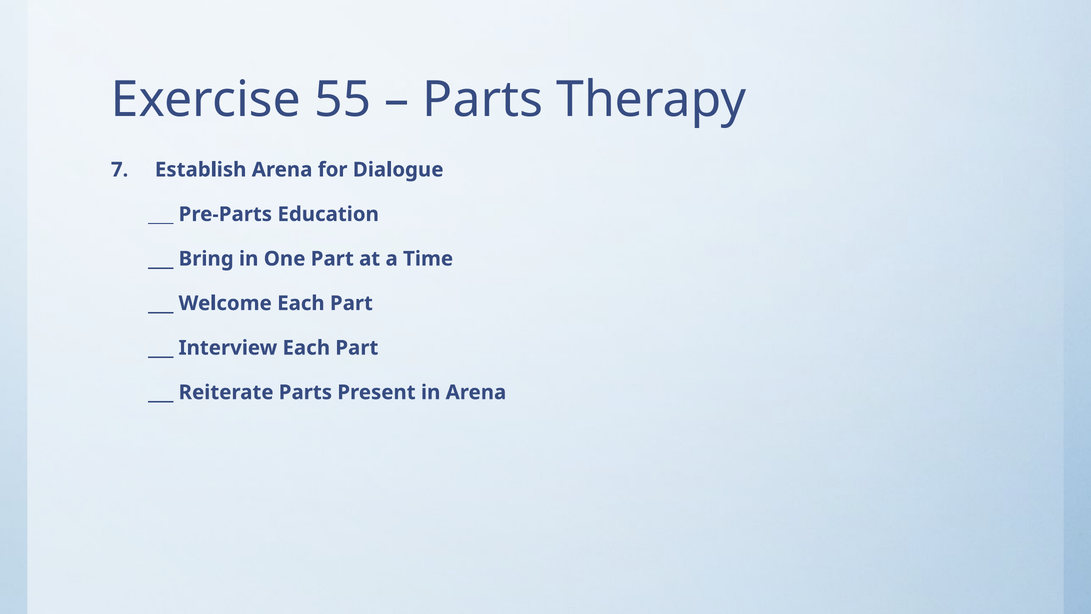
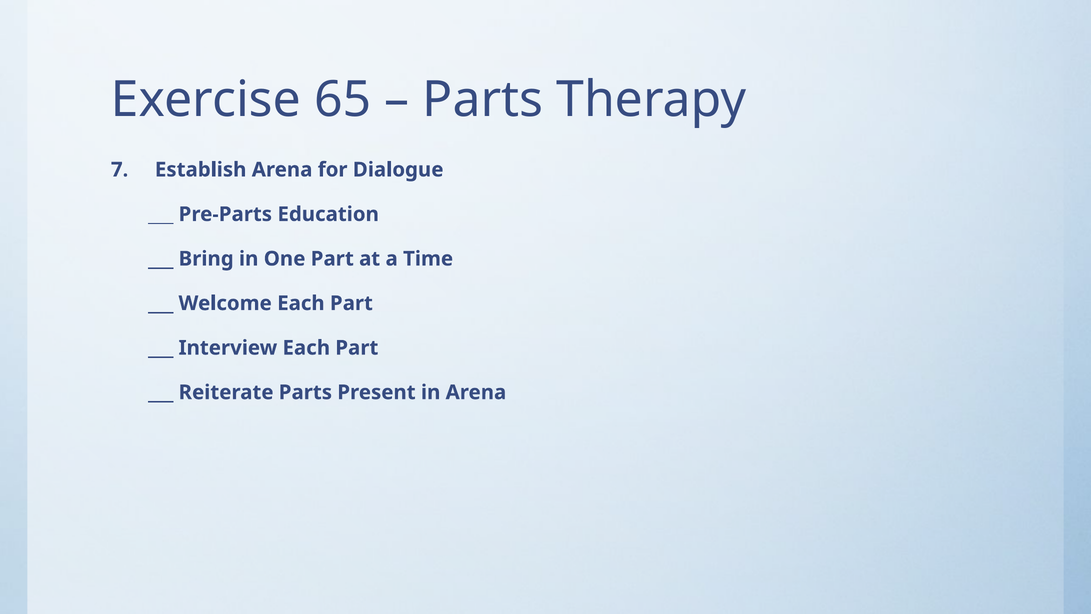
55: 55 -> 65
